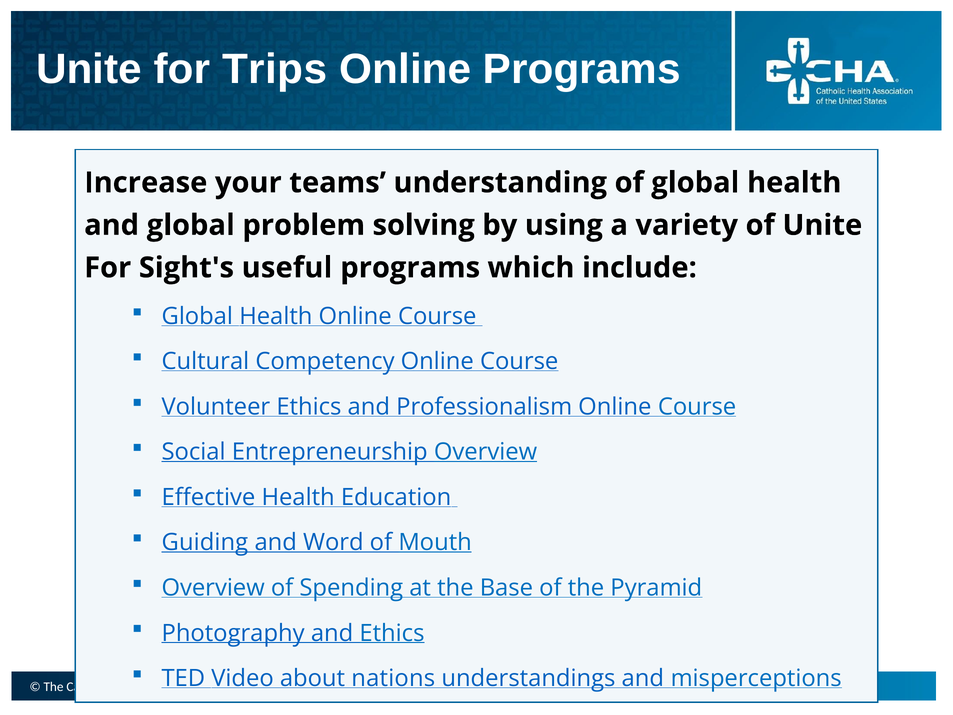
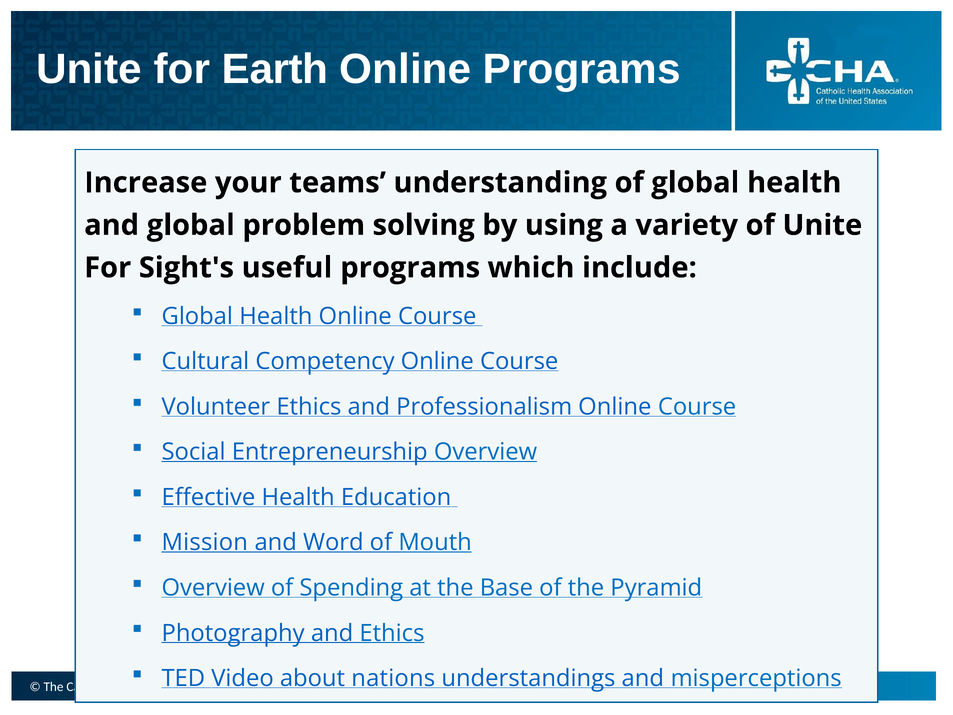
Trips: Trips -> Earth
Guiding: Guiding -> Mission
